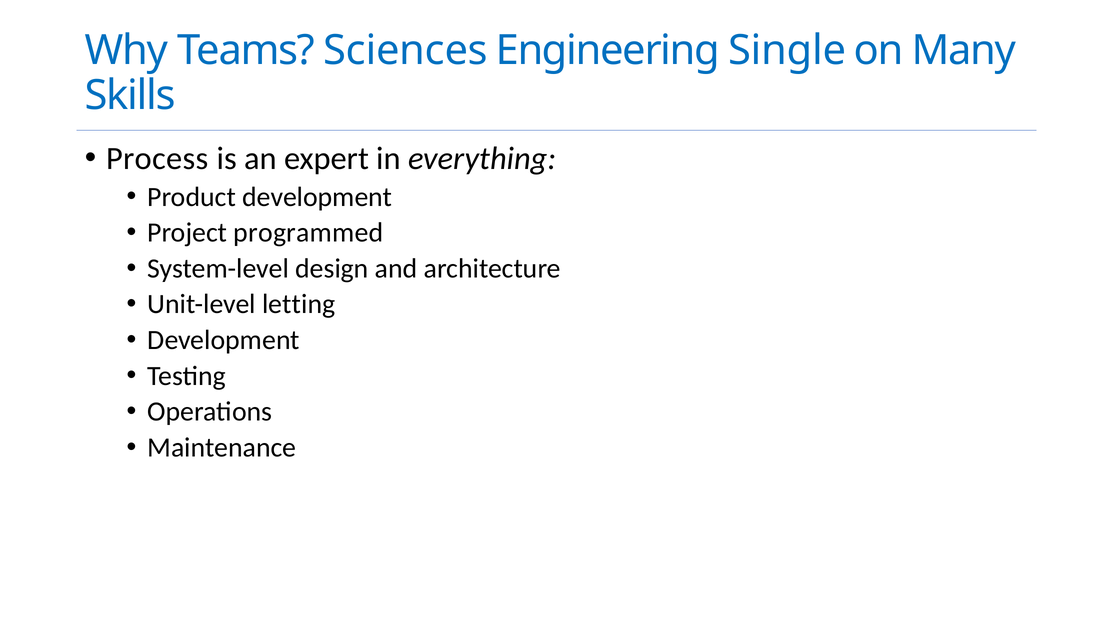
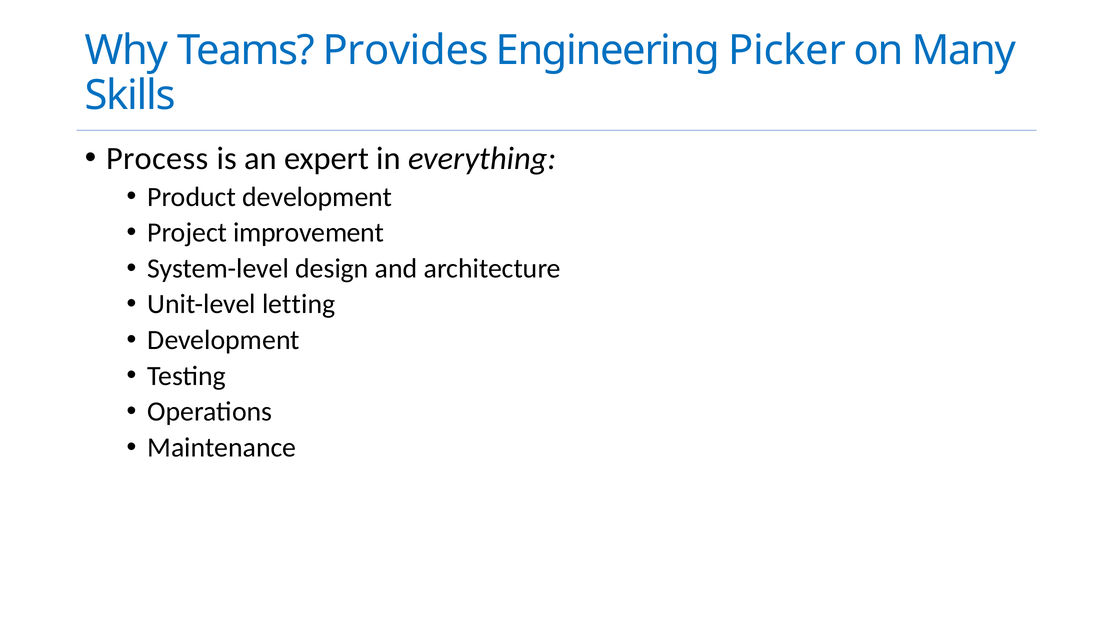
Sciences: Sciences -> Provides
Single: Single -> Picker
programmed: programmed -> improvement
